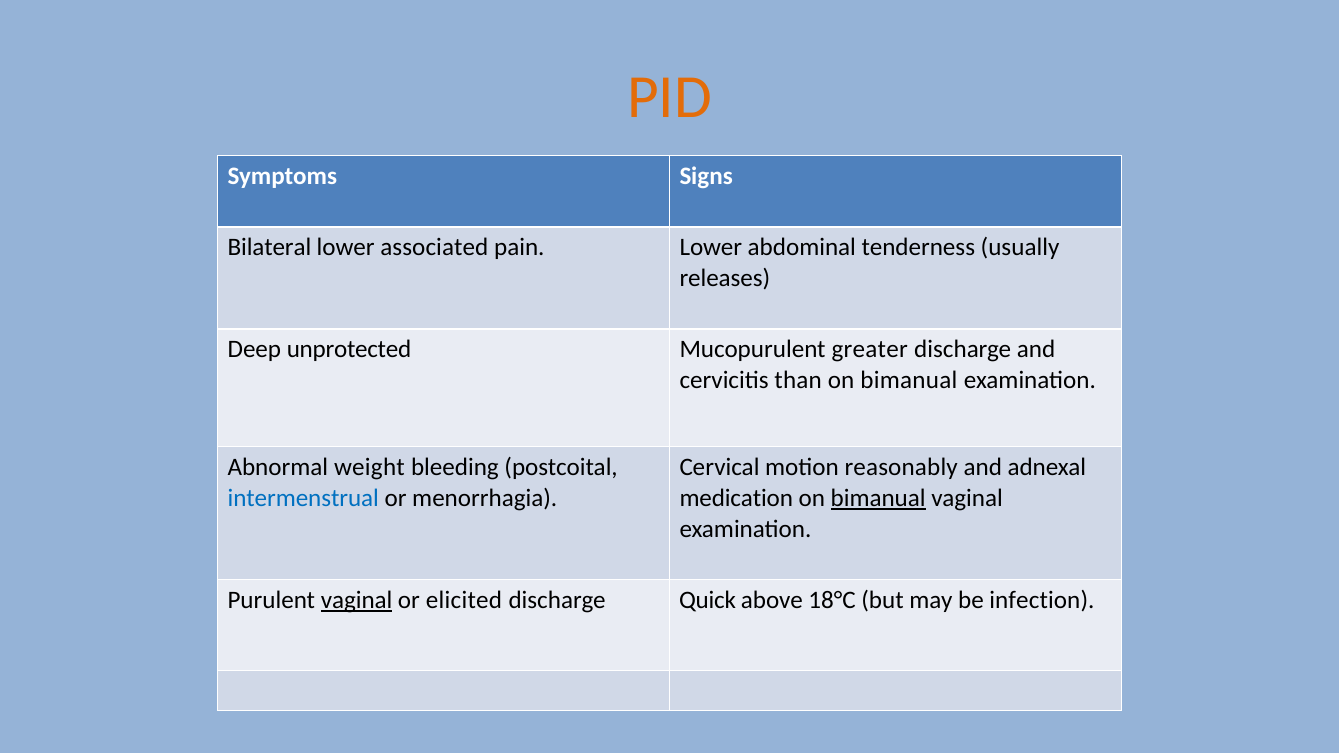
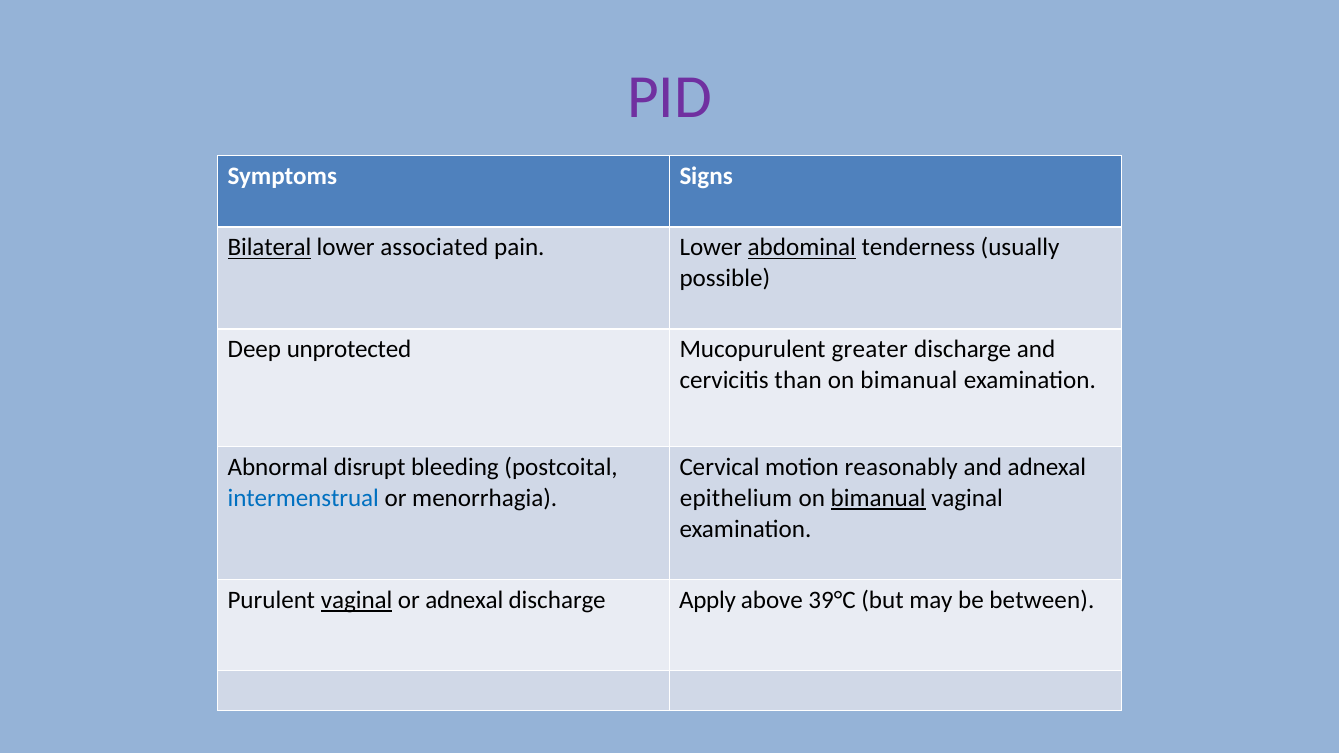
PID colour: orange -> purple
Bilateral underline: none -> present
abdominal underline: none -> present
releases: releases -> possible
weight: weight -> disrupt
medication: medication -> epithelium
or elicited: elicited -> adnexal
Quick: Quick -> Apply
18°C: 18°C -> 39°C
infection: infection -> between
